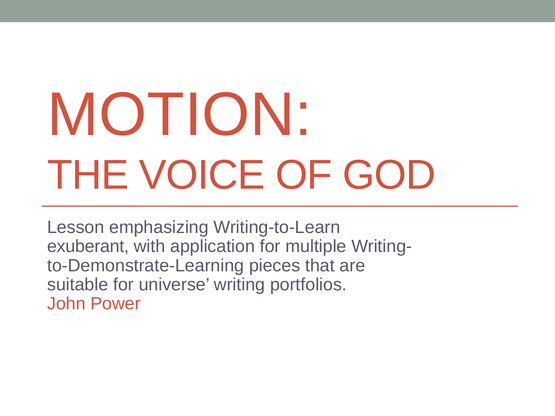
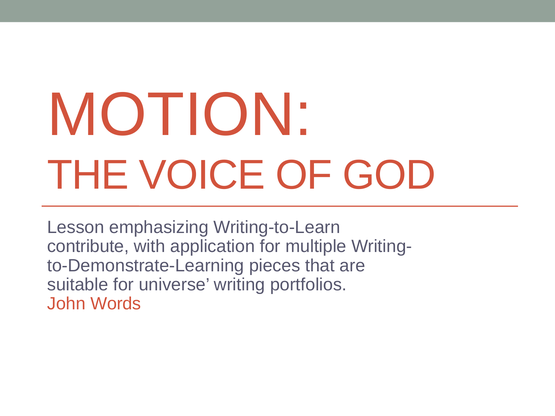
exuberant: exuberant -> contribute
Power: Power -> Words
